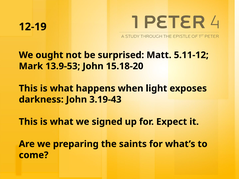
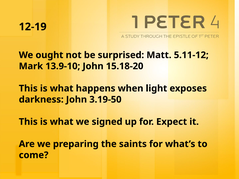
13.9-53: 13.9-53 -> 13.9-10
3.19-43: 3.19-43 -> 3.19-50
